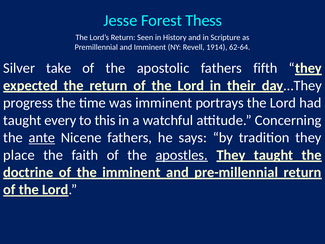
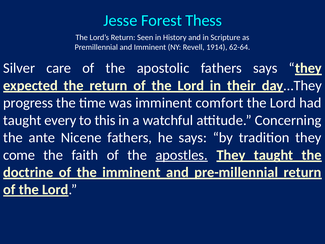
take: take -> care
fathers fifth: fifth -> says
portrays: portrays -> comfort
ante underline: present -> none
place: place -> come
